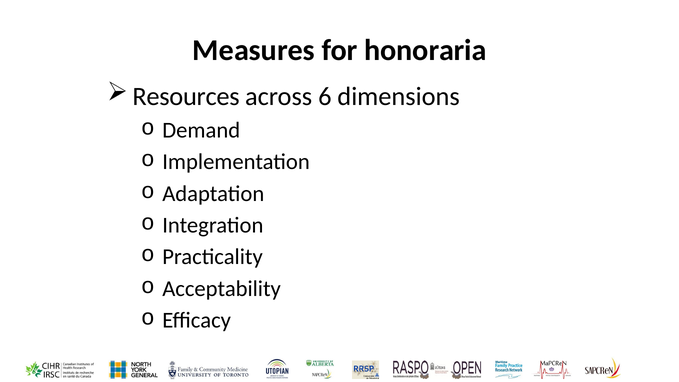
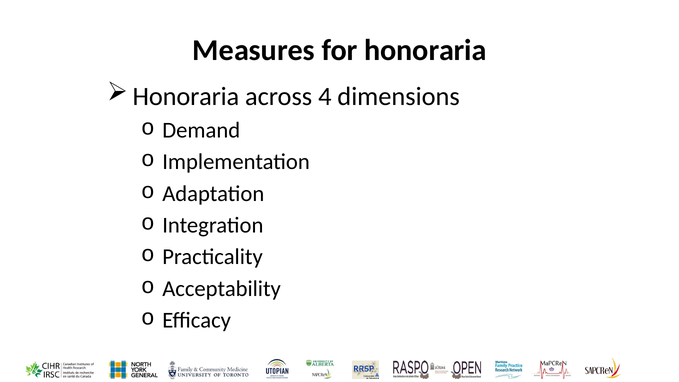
Resources at (186, 97): Resources -> Honoraria
6: 6 -> 4
